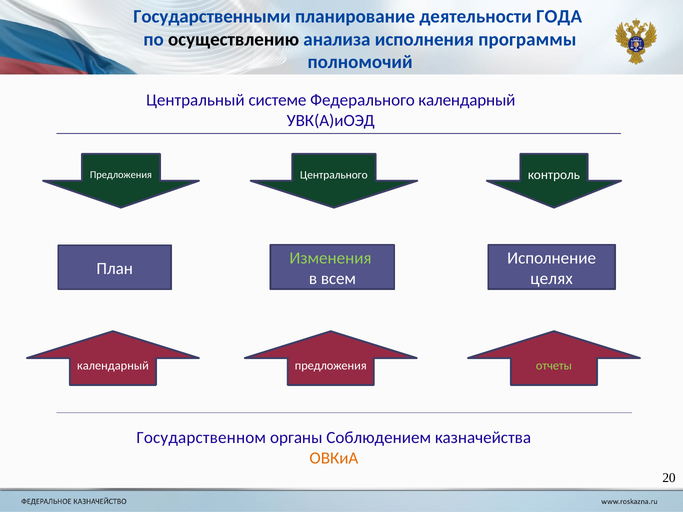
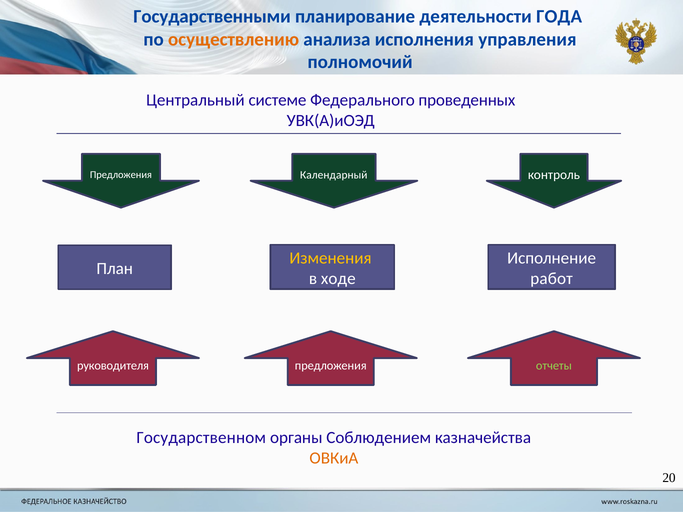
осуществлению colour: black -> orange
программы: программы -> управления
Федерального календарный: календарный -> проведенных
Центрального: Центрального -> Календарный
Изменения colour: light green -> yellow
всем: всем -> ходе
целях: целях -> работ
календарный at (113, 366): календарный -> руководителя
